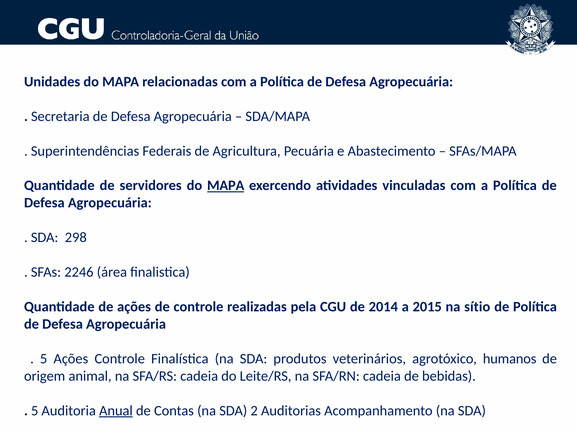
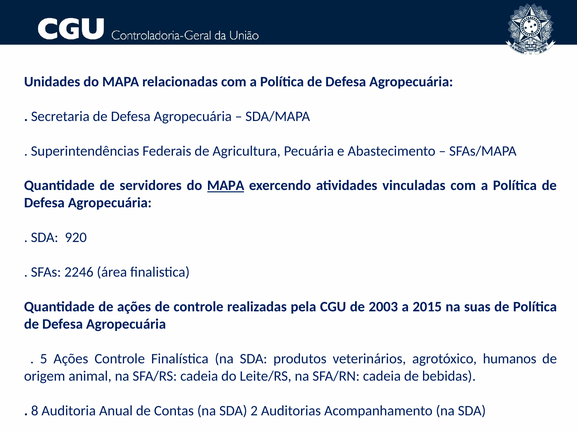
298: 298 -> 920
2014: 2014 -> 2003
sítio: sítio -> suas
5 at (35, 410): 5 -> 8
Anual underline: present -> none
